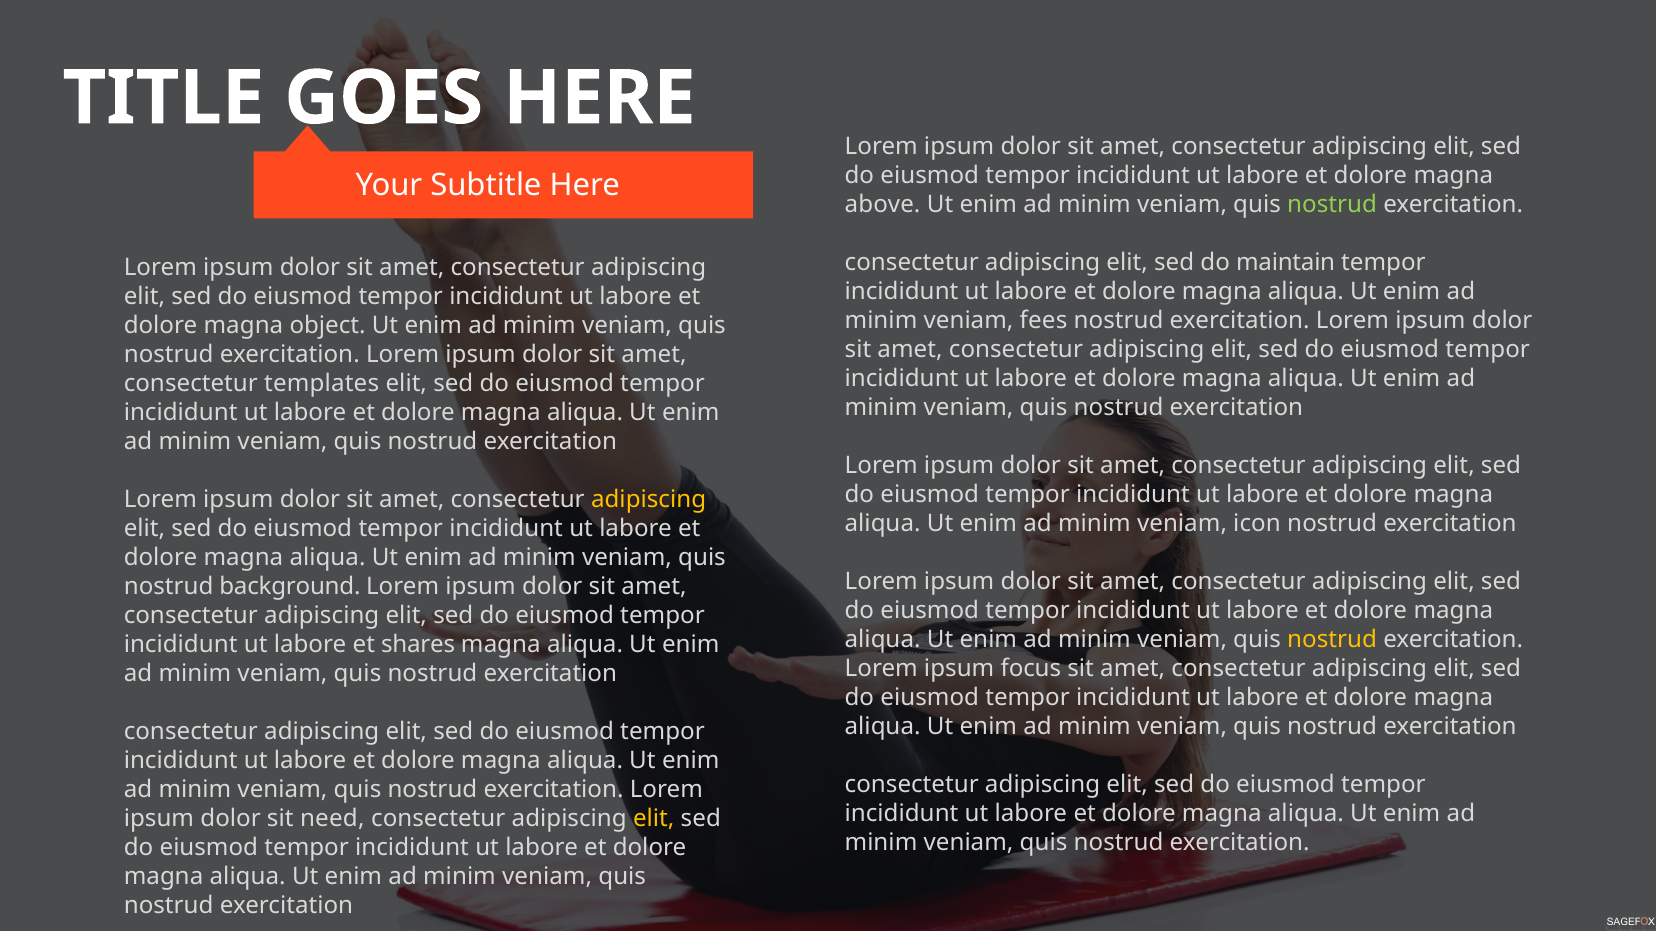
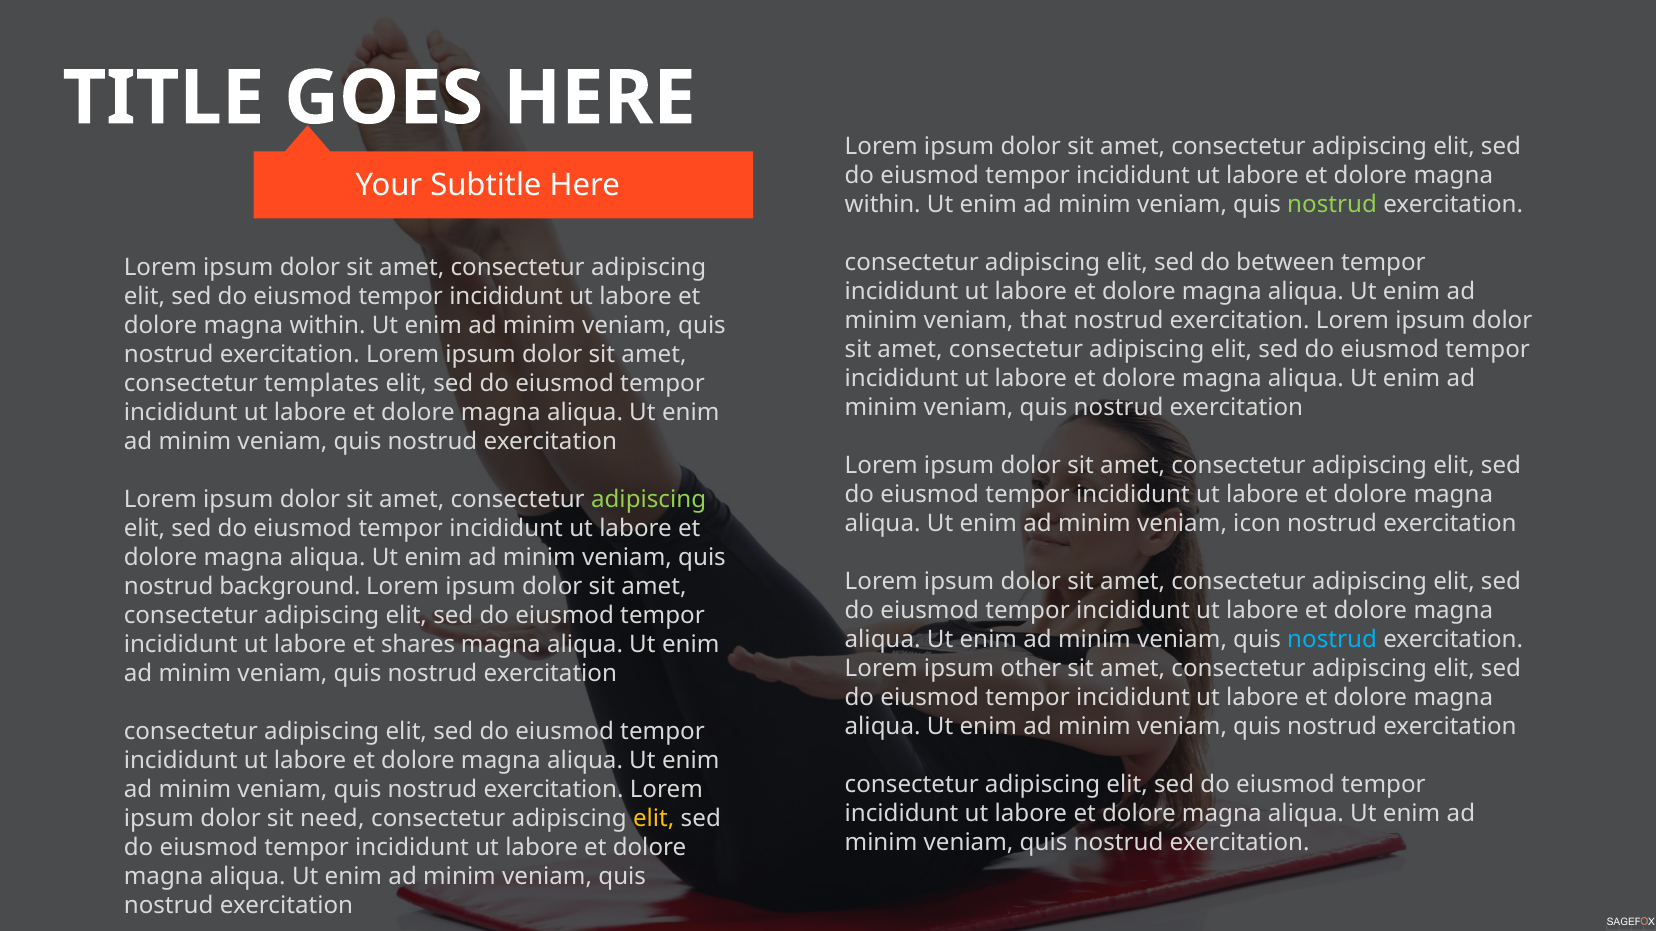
above at (883, 205): above -> within
maintain: maintain -> between
fees: fees -> that
object at (328, 326): object -> within
adipiscing at (649, 500) colour: yellow -> light green
nostrud at (1332, 640) colour: yellow -> light blue
focus: focus -> other
